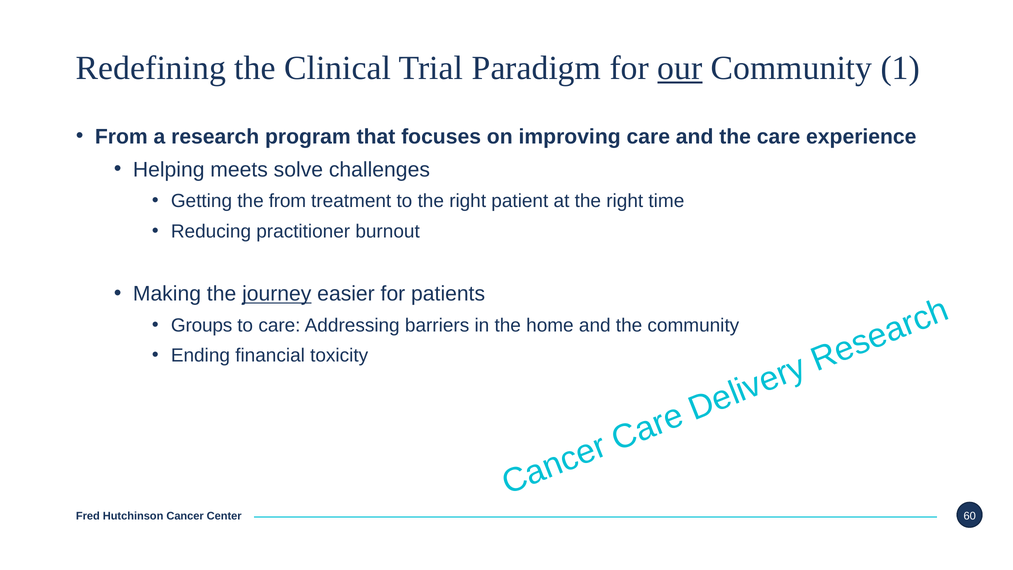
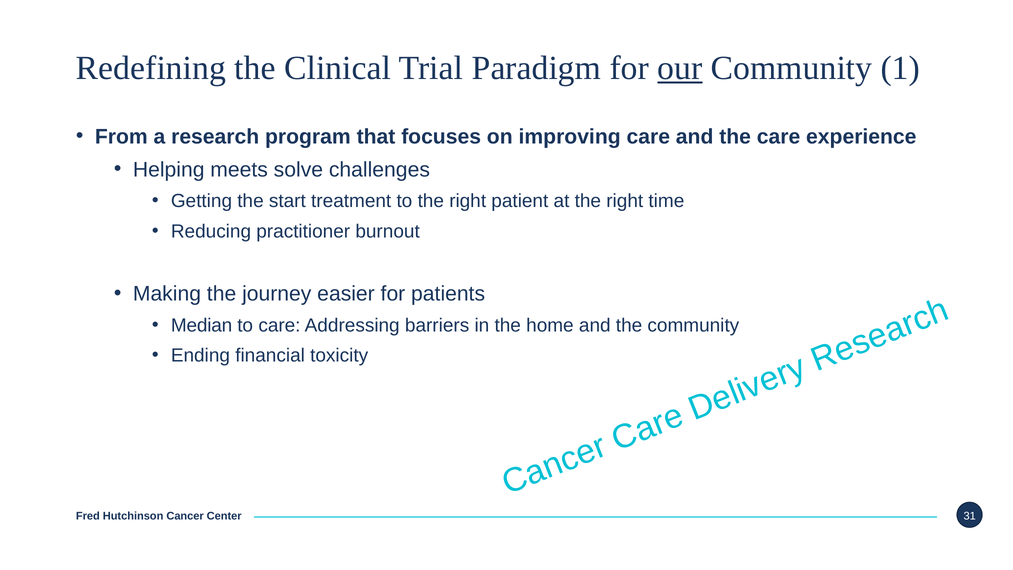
the from: from -> start
journey underline: present -> none
Groups: Groups -> Median
60: 60 -> 31
